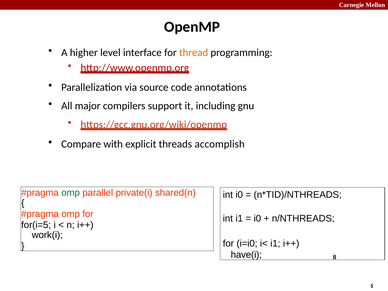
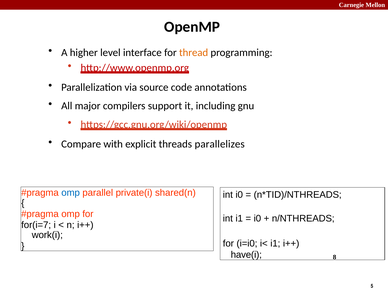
accomplish: accomplish -> parallelizes
omp at (71, 193) colour: green -> blue
for(i=5: for(i=5 -> for(i=7
